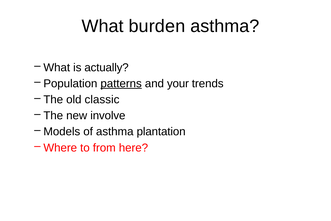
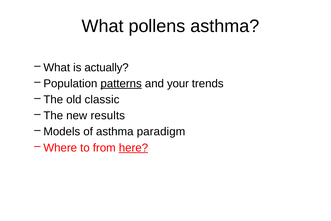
burden: burden -> pollens
involve: involve -> results
plantation: plantation -> paradigm
here underline: none -> present
